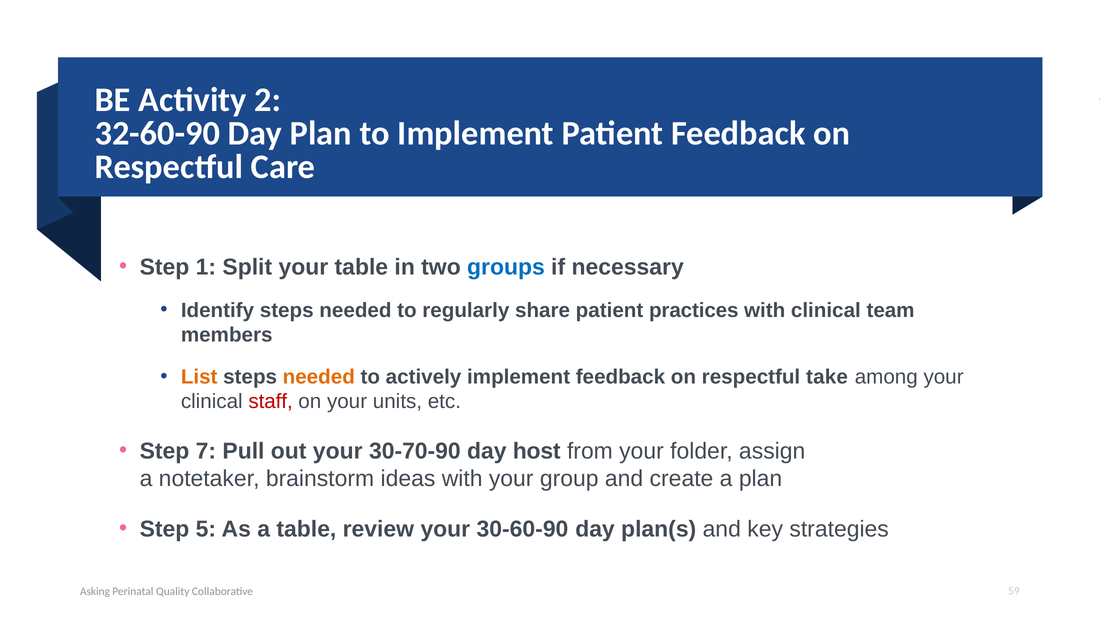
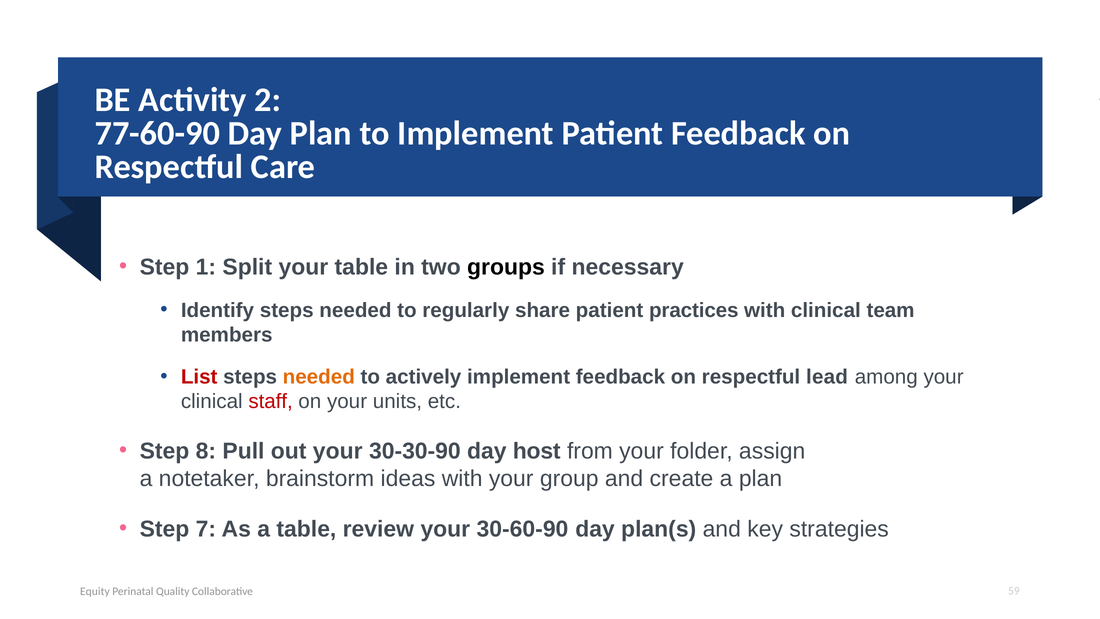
32-60-90: 32-60-90 -> 77-60-90
groups colour: blue -> black
List colour: orange -> red
take: take -> lead
7: 7 -> 8
30-70-90: 30-70-90 -> 30-30-90
5: 5 -> 7
Asking: Asking -> Equity
